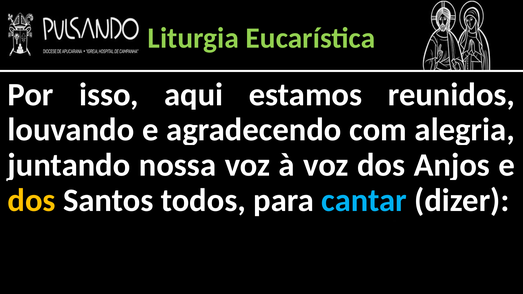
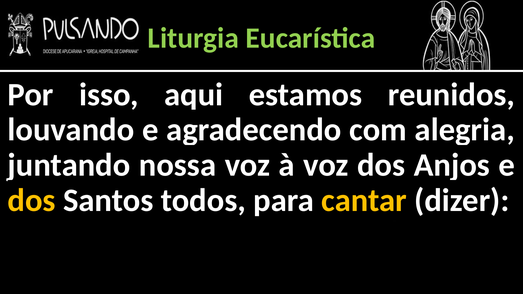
cantar colour: light blue -> yellow
